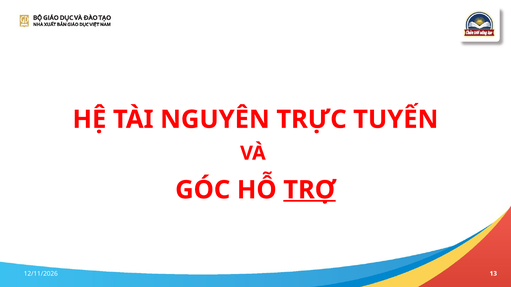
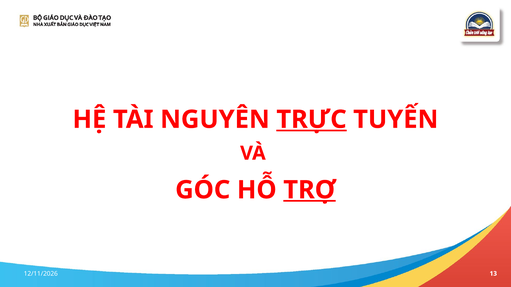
TRỰC underline: none -> present
